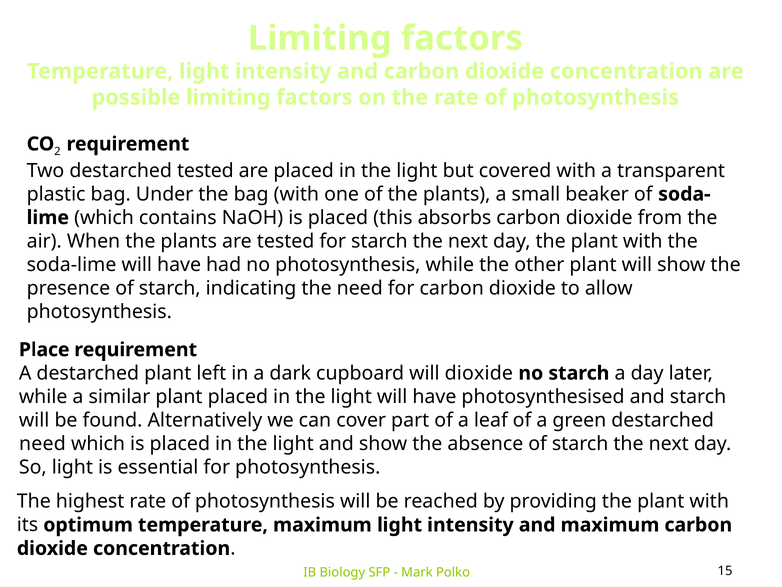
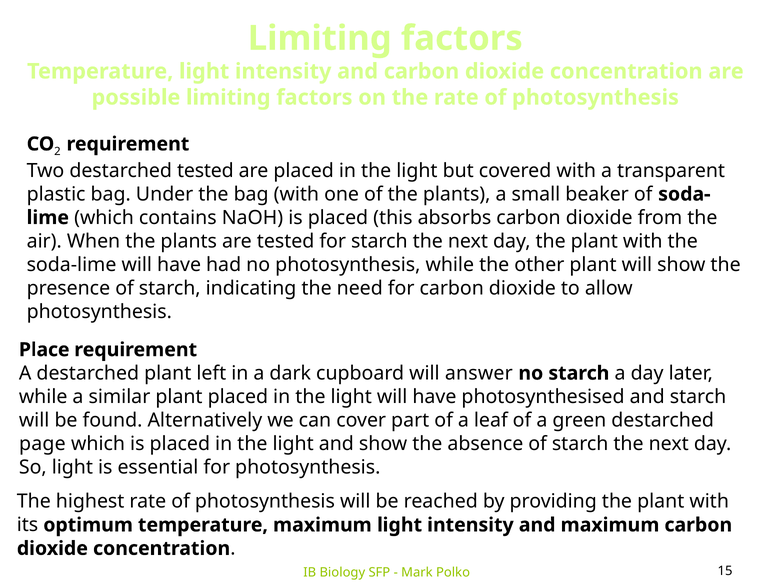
will dioxide: dioxide -> answer
need at (42, 443): need -> page
